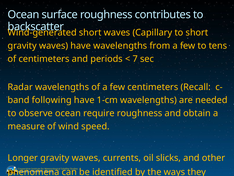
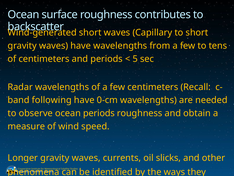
7: 7 -> 5
1-cm: 1-cm -> 0-cm
ocean require: require -> periods
